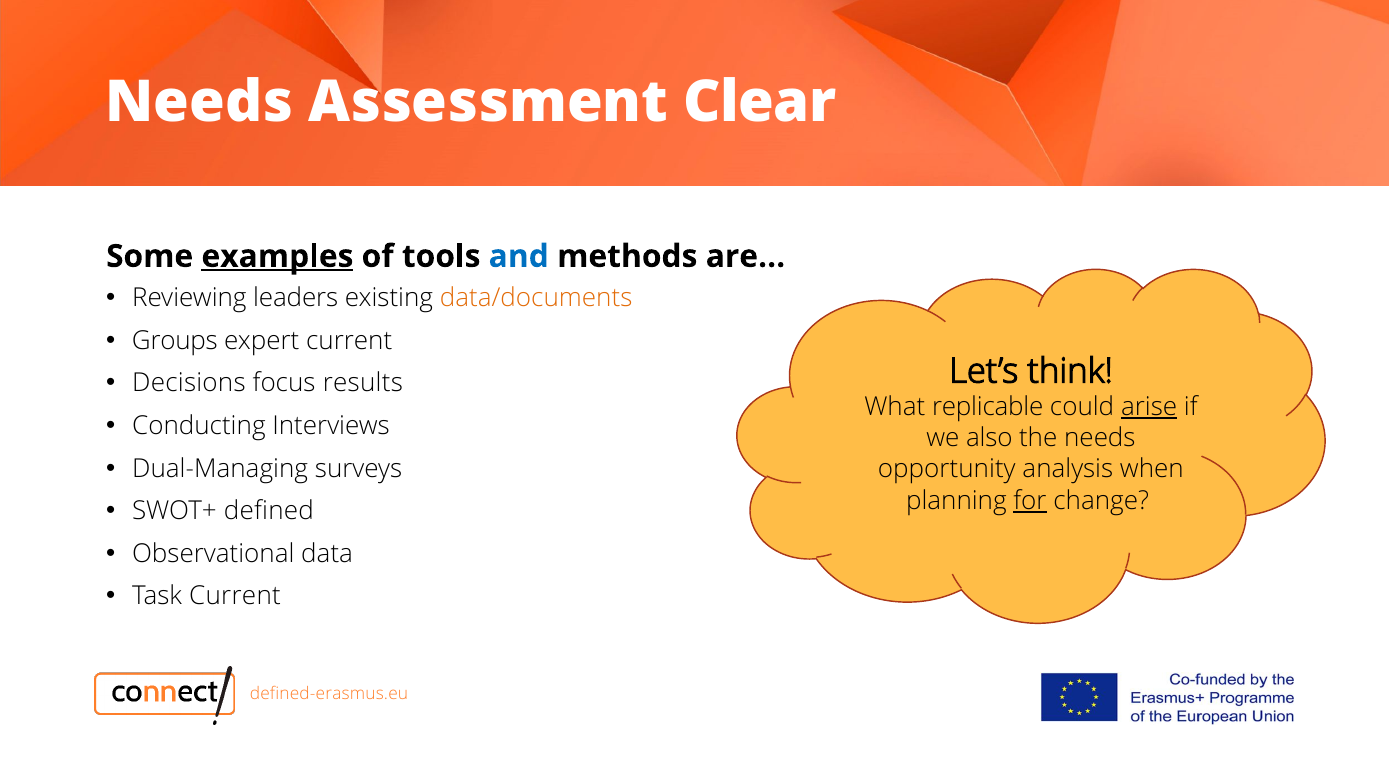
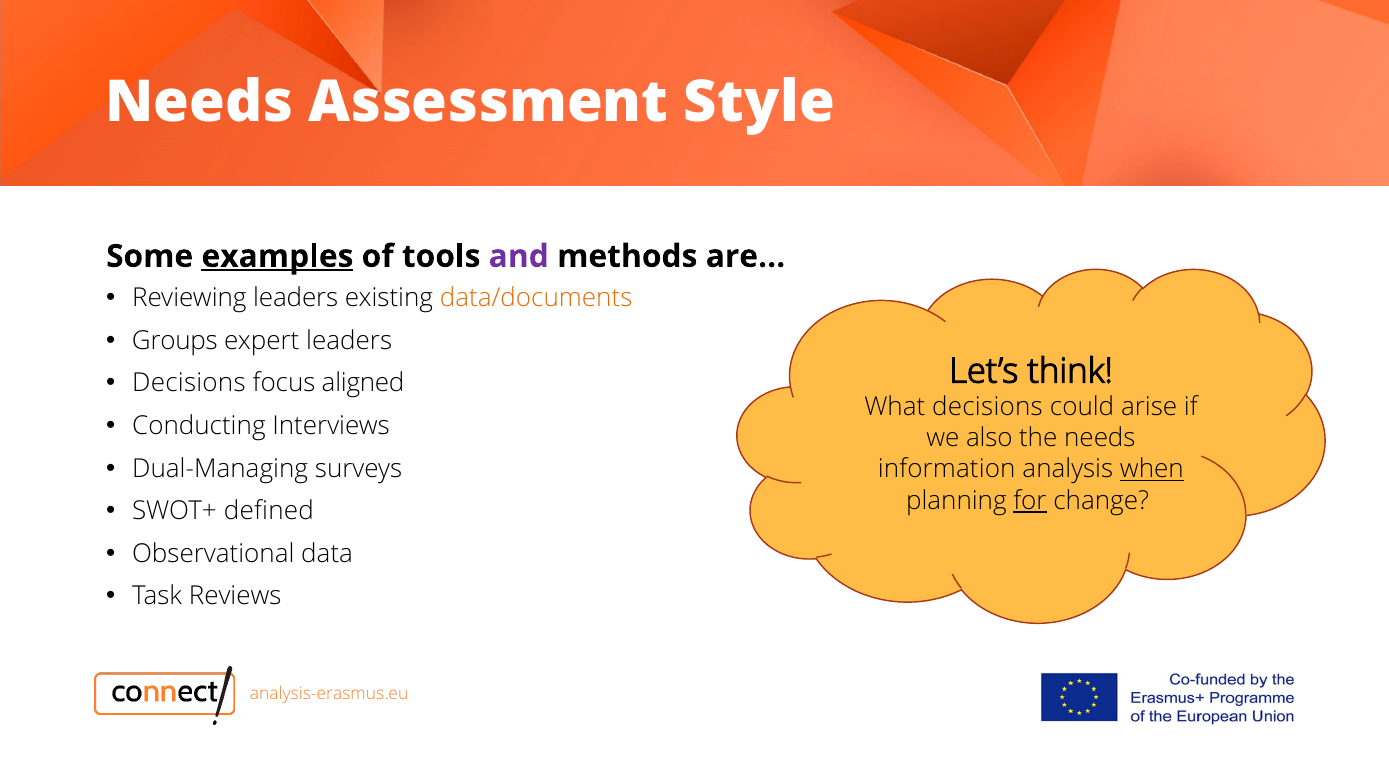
Clear: Clear -> Style
and colour: blue -> purple
expert current: current -> leaders
results: results -> aligned
What replicable: replicable -> decisions
arise underline: present -> none
opportunity: opportunity -> information
when underline: none -> present
Task Current: Current -> Reviews
defined-erasmus.eu: defined-erasmus.eu -> analysis-erasmus.eu
